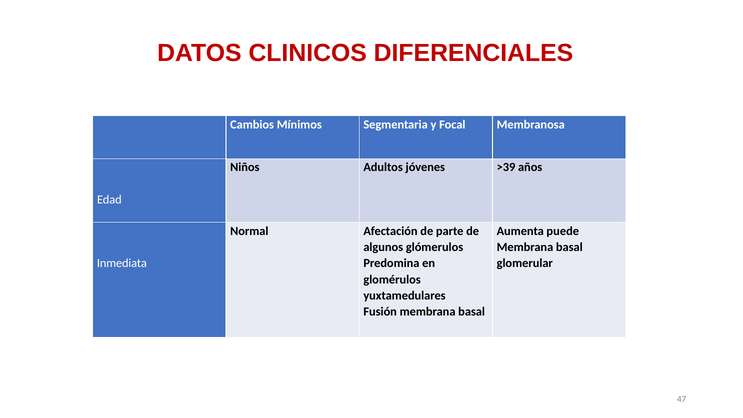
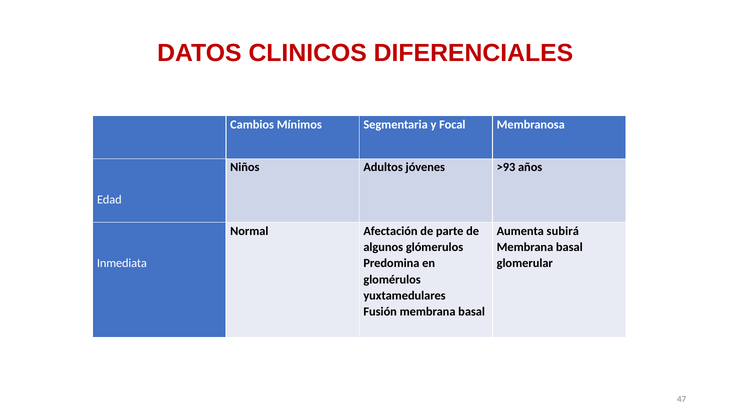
>39: >39 -> >93
puede: puede -> subirá
